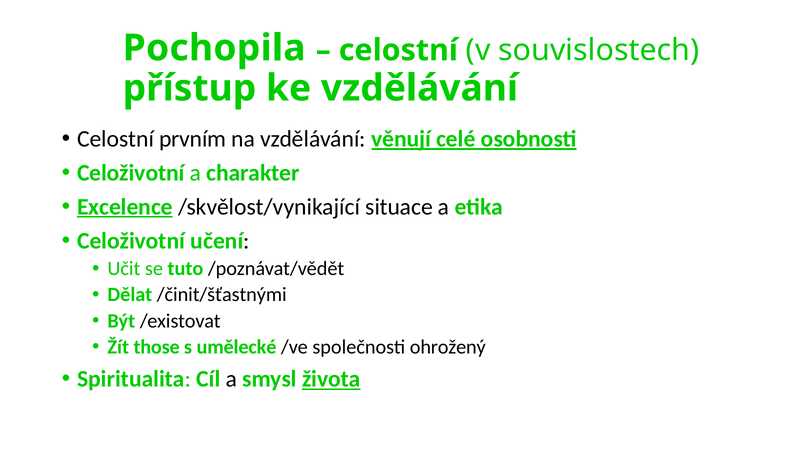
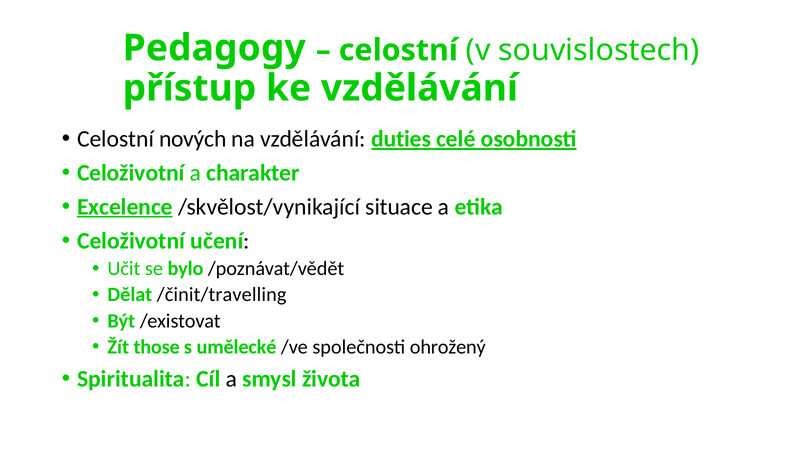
Pochopila: Pochopila -> Pedagogy
prvním: prvním -> nových
věnují: věnují -> duties
tuto: tuto -> bylo
/činit/šťastnými: /činit/šťastnými -> /činit/travelling
života underline: present -> none
